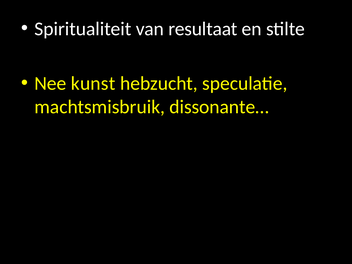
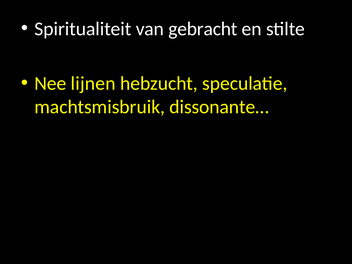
resultaat: resultaat -> gebracht
kunst: kunst -> lijnen
